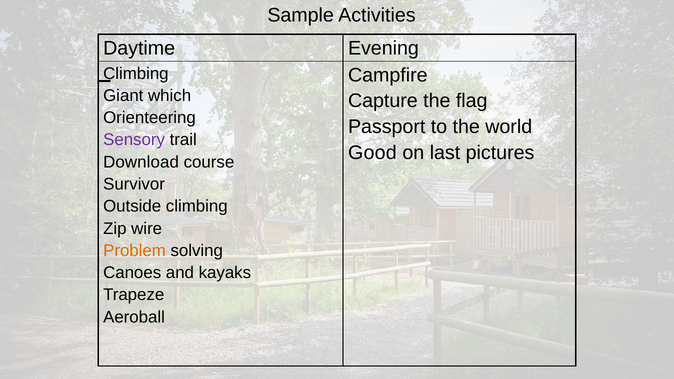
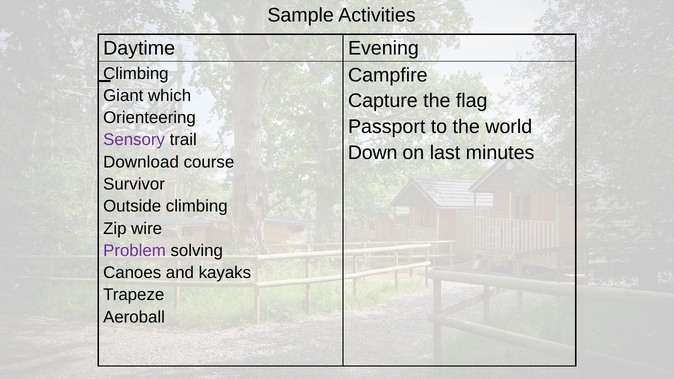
Good: Good -> Down
pictures: pictures -> minutes
Problem colour: orange -> purple
